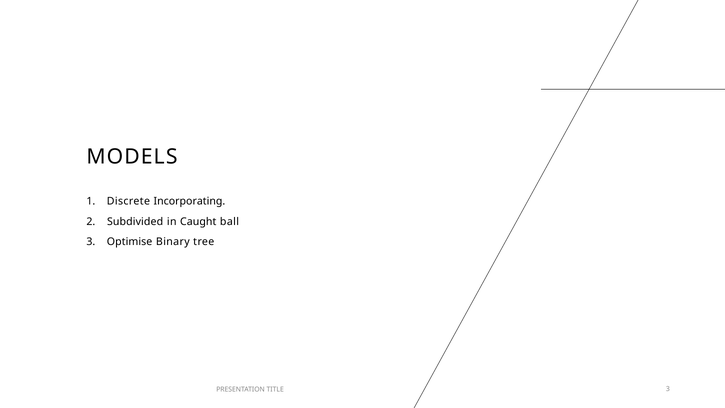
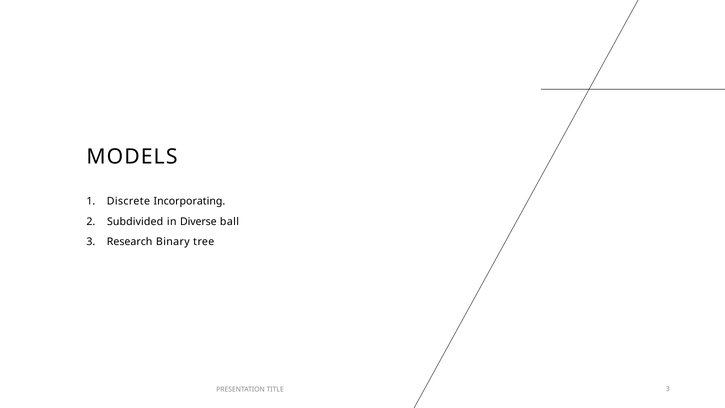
Caught: Caught -> Diverse
Optimise: Optimise -> Research
